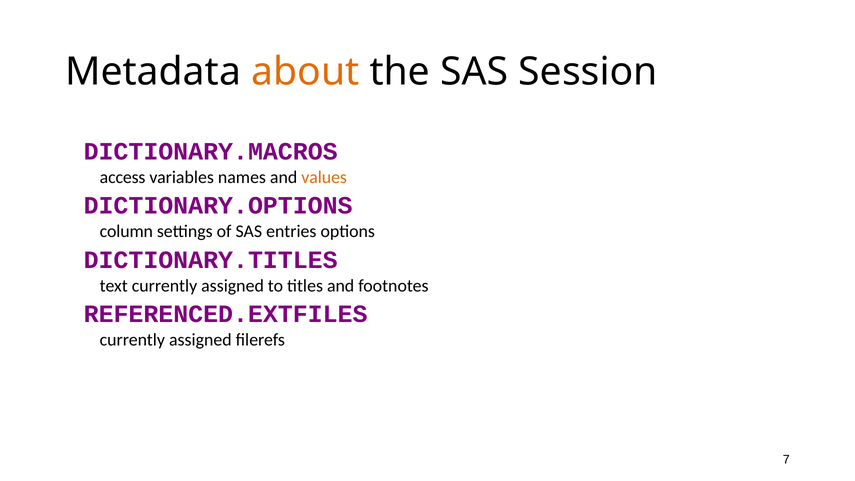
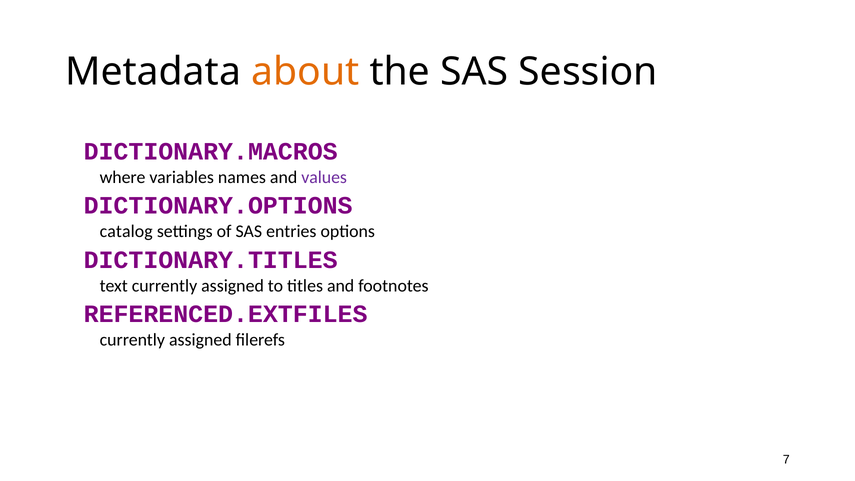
access: access -> where
values colour: orange -> purple
column: column -> catalog
